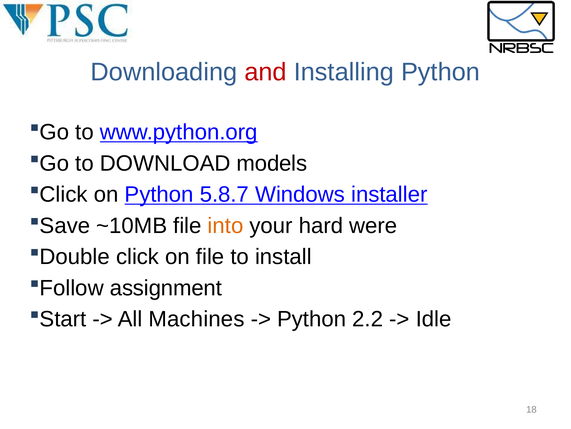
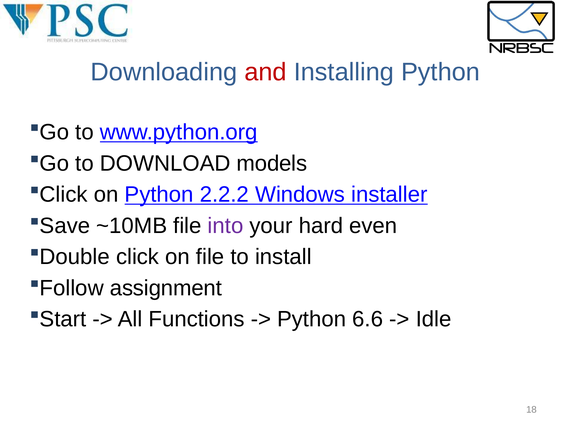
5.8.7: 5.8.7 -> 2.2.2
into colour: orange -> purple
were: were -> even
Machines: Machines -> Functions
2.2: 2.2 -> 6.6
